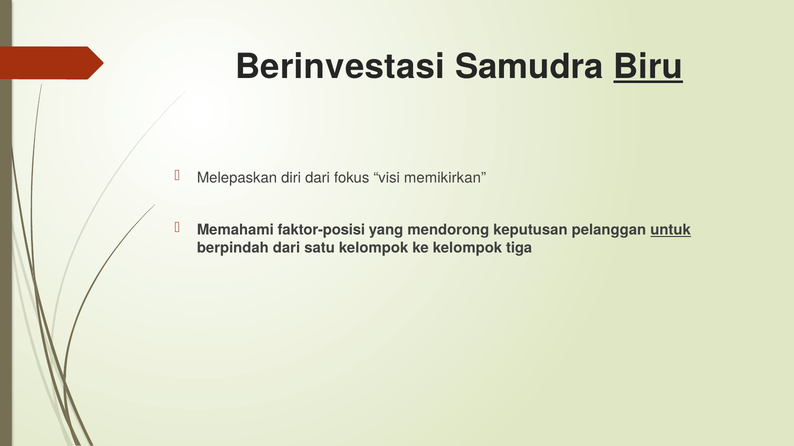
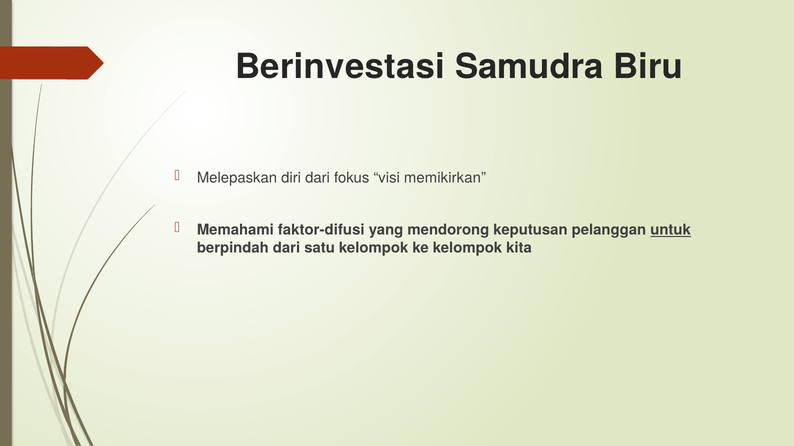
Biru underline: present -> none
faktor-posisi: faktor-posisi -> faktor-difusi
tiga: tiga -> kita
